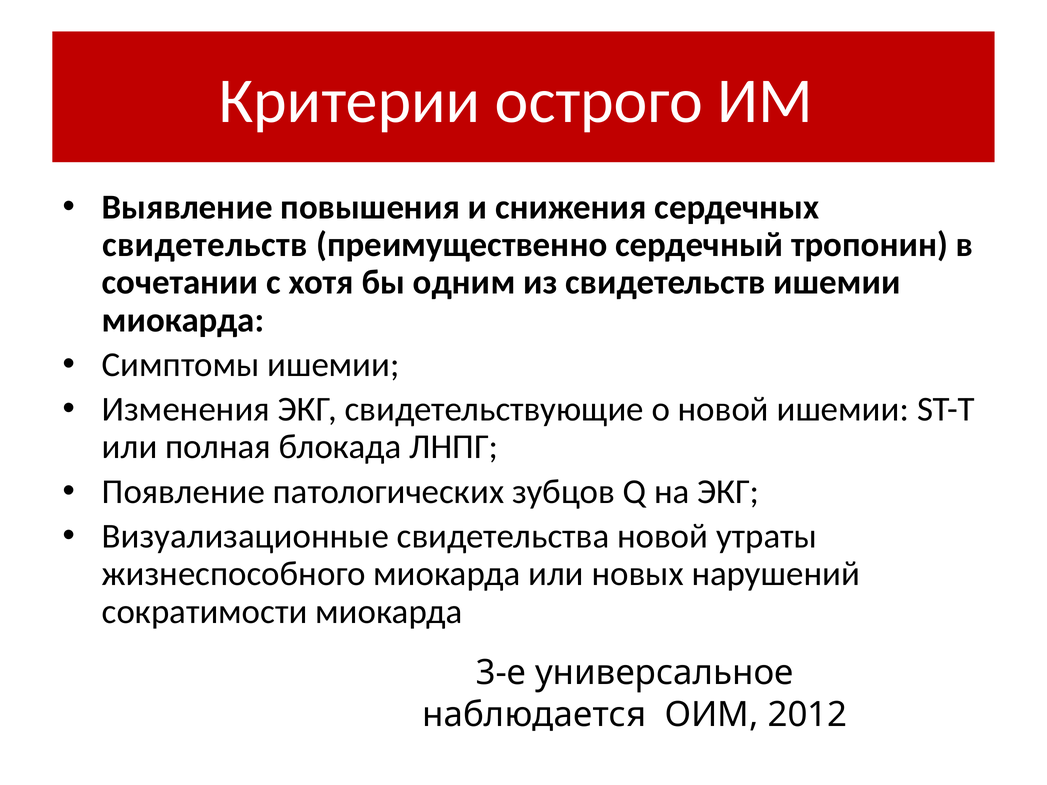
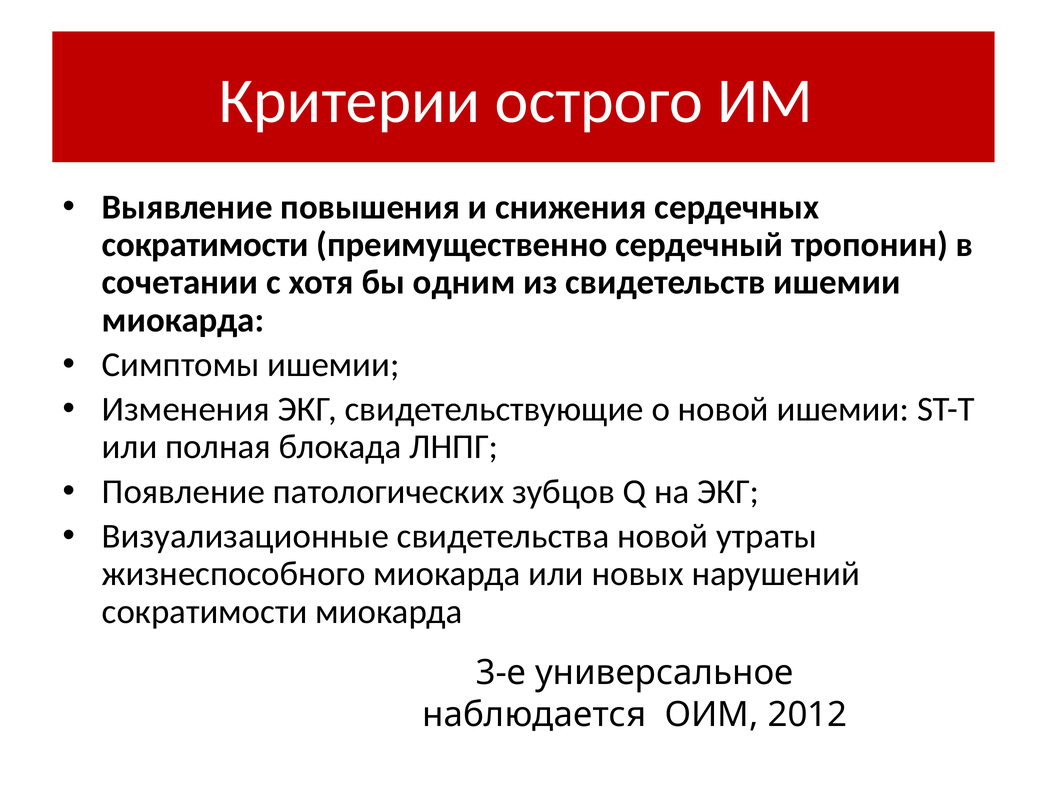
свидетельств at (205, 245): свидетельств -> сократимости
